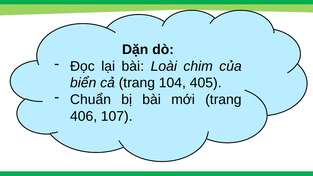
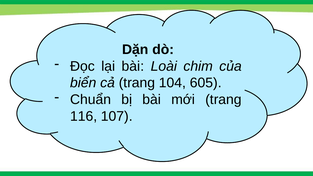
405: 405 -> 605
406: 406 -> 116
